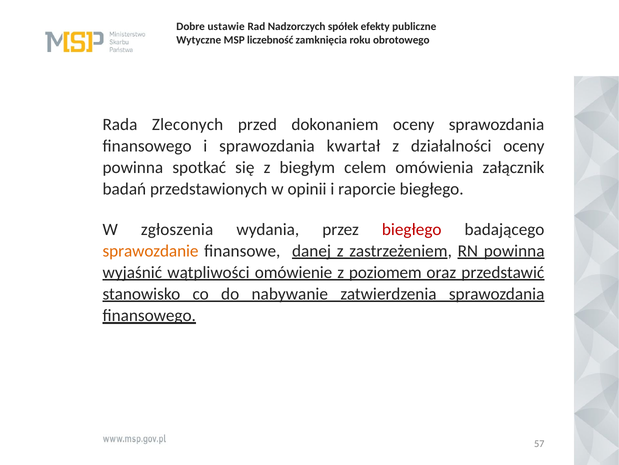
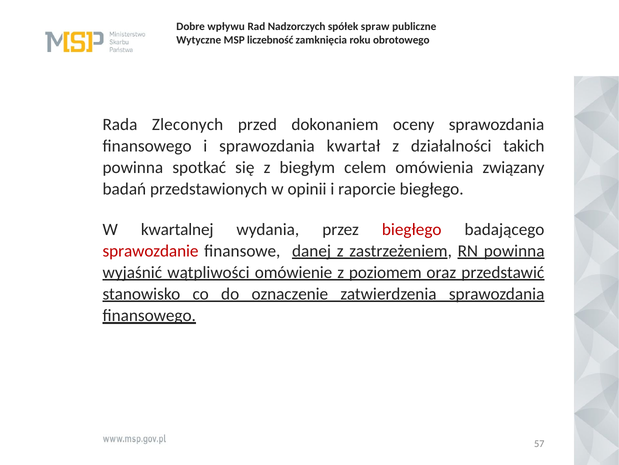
ustawie: ustawie -> wpływu
efekty: efekty -> spraw
działalności oceny: oceny -> takich
załącznik: załącznik -> związany
zgłoszenia: zgłoszenia -> kwartalnej
sprawozdanie colour: orange -> red
nabywanie: nabywanie -> oznaczenie
